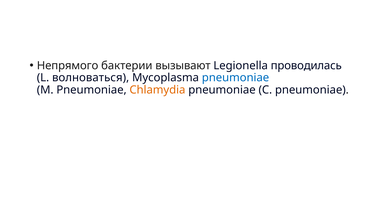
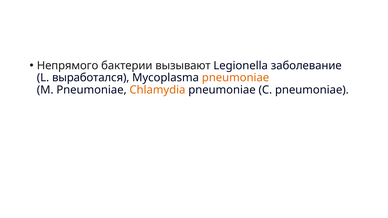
проводилась: проводилась -> заболевание
волноваться: волноваться -> выработался
pneumoniae at (236, 78) colour: blue -> orange
